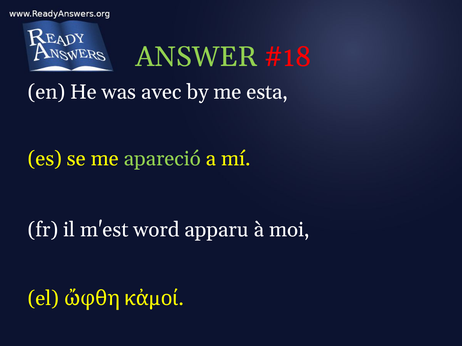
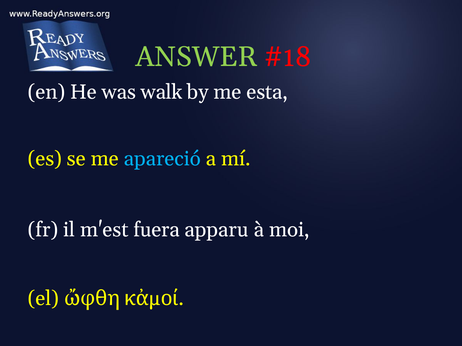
avec: avec -> walk
apareció colour: light green -> light blue
word: word -> fuera
